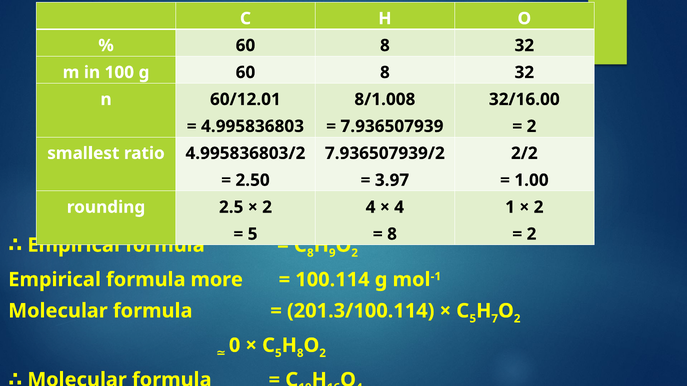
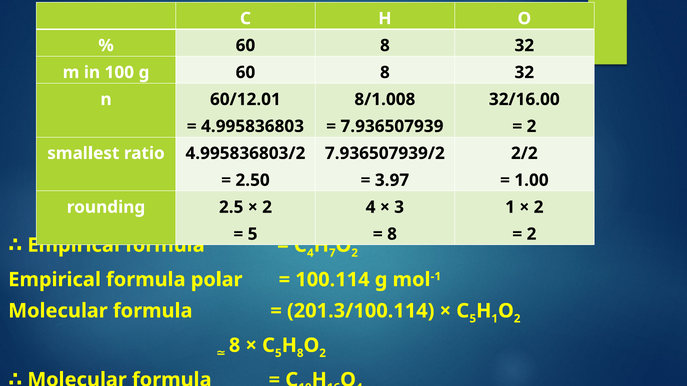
4 at (399, 207): 4 -> 3
8 at (310, 253): 8 -> 4
9: 9 -> 7
more: more -> polar
H 7: 7 -> 1
0 at (235, 346): 0 -> 8
